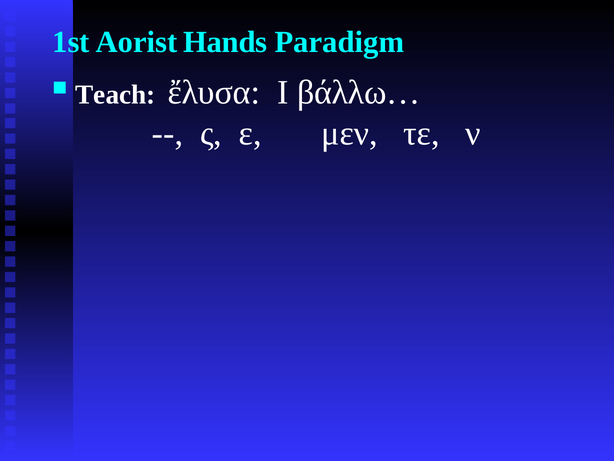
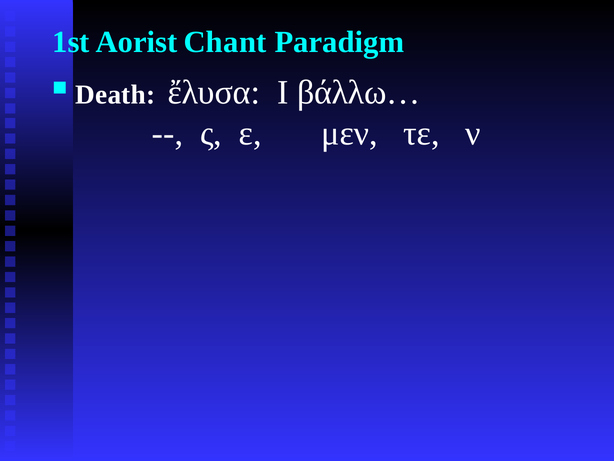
Hands: Hands -> Chant
Teach: Teach -> Death
